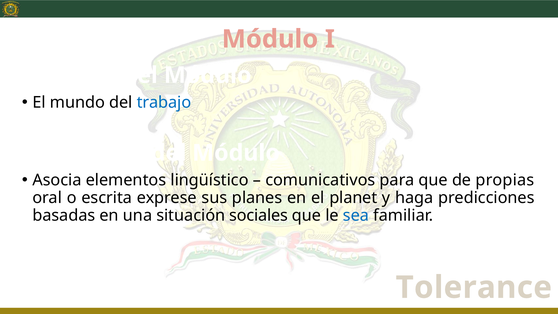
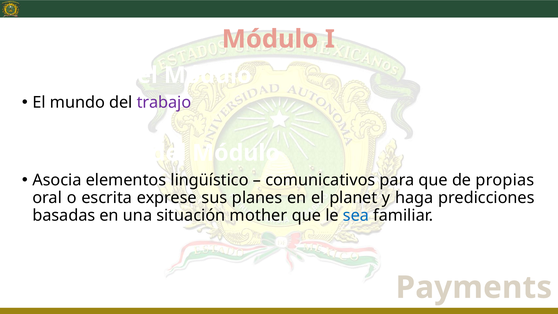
trabajo colour: blue -> purple
sociales: sociales -> mother
Tolerance: Tolerance -> Payments
